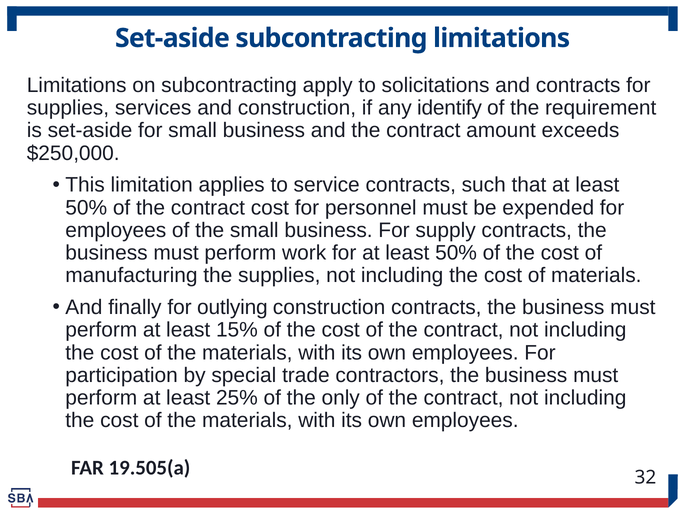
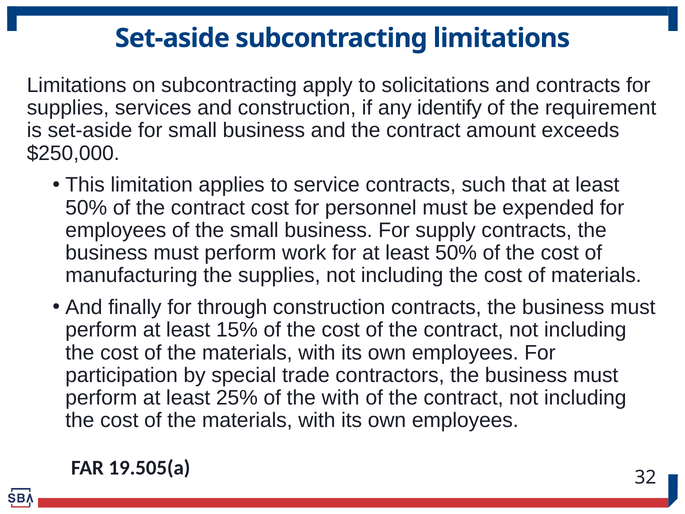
outlying: outlying -> through
the only: only -> with
